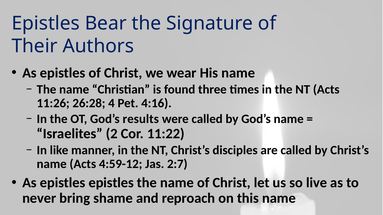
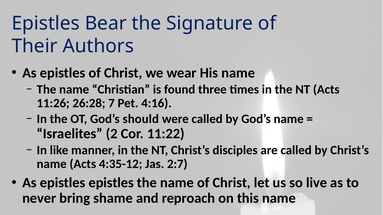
4: 4 -> 7
results: results -> should
4:59-12: 4:59-12 -> 4:35-12
